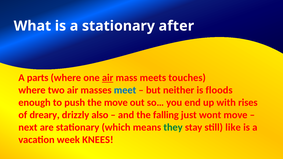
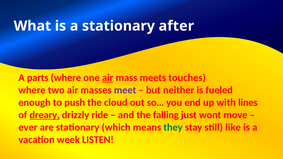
meet colour: blue -> purple
floods: floods -> fueled
the move: move -> cloud
rises: rises -> lines
dreary underline: none -> present
also: also -> ride
next: next -> ever
KNEES: KNEES -> LISTEN
